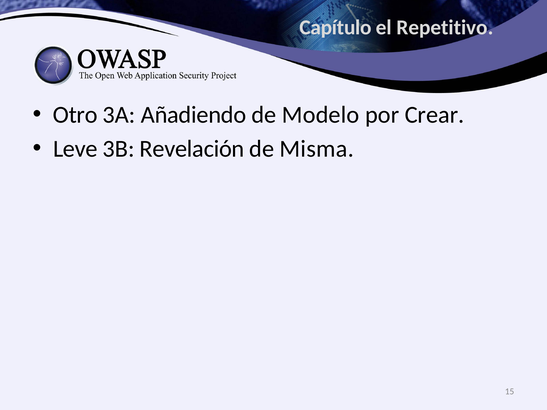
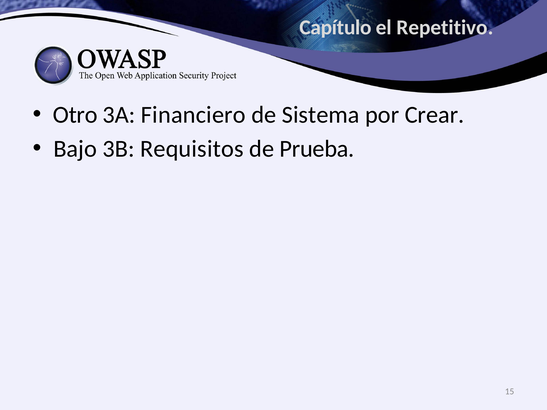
Añadiendo: Añadiendo -> Financiero
Modelo: Modelo -> Sistema
Leve: Leve -> Bajo
Revelación: Revelación -> Requisitos
Misma: Misma -> Prueba
